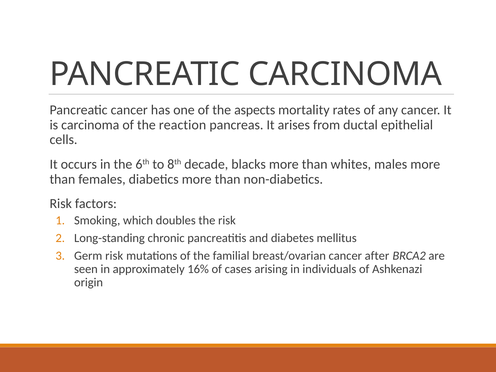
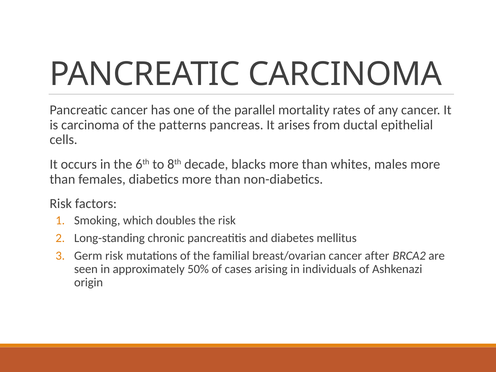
aspects: aspects -> parallel
reaction: reaction -> patterns
16%: 16% -> 50%
